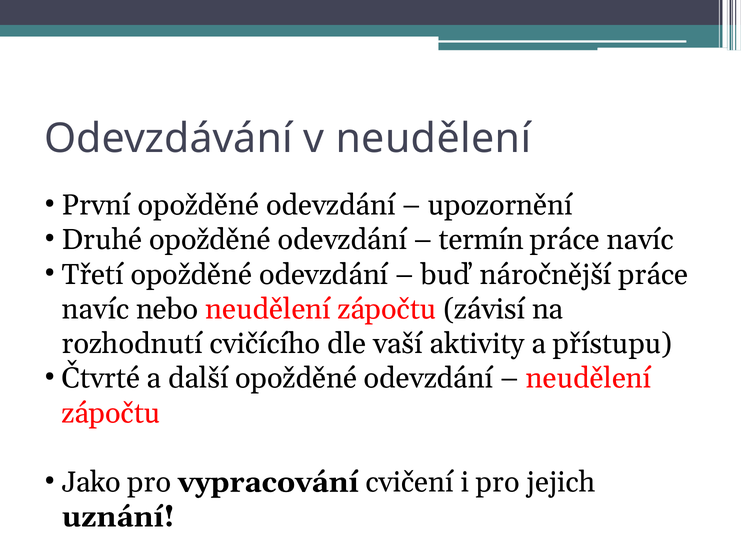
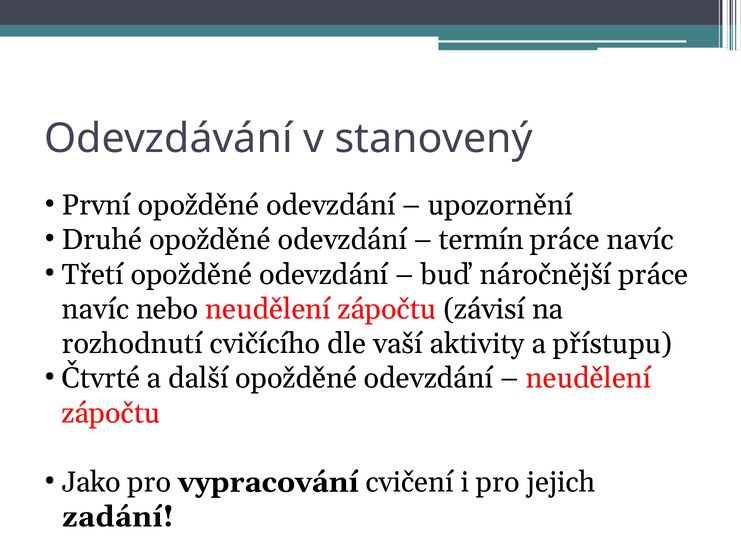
v neudělení: neudělení -> stanovený
uznání: uznání -> zadání
